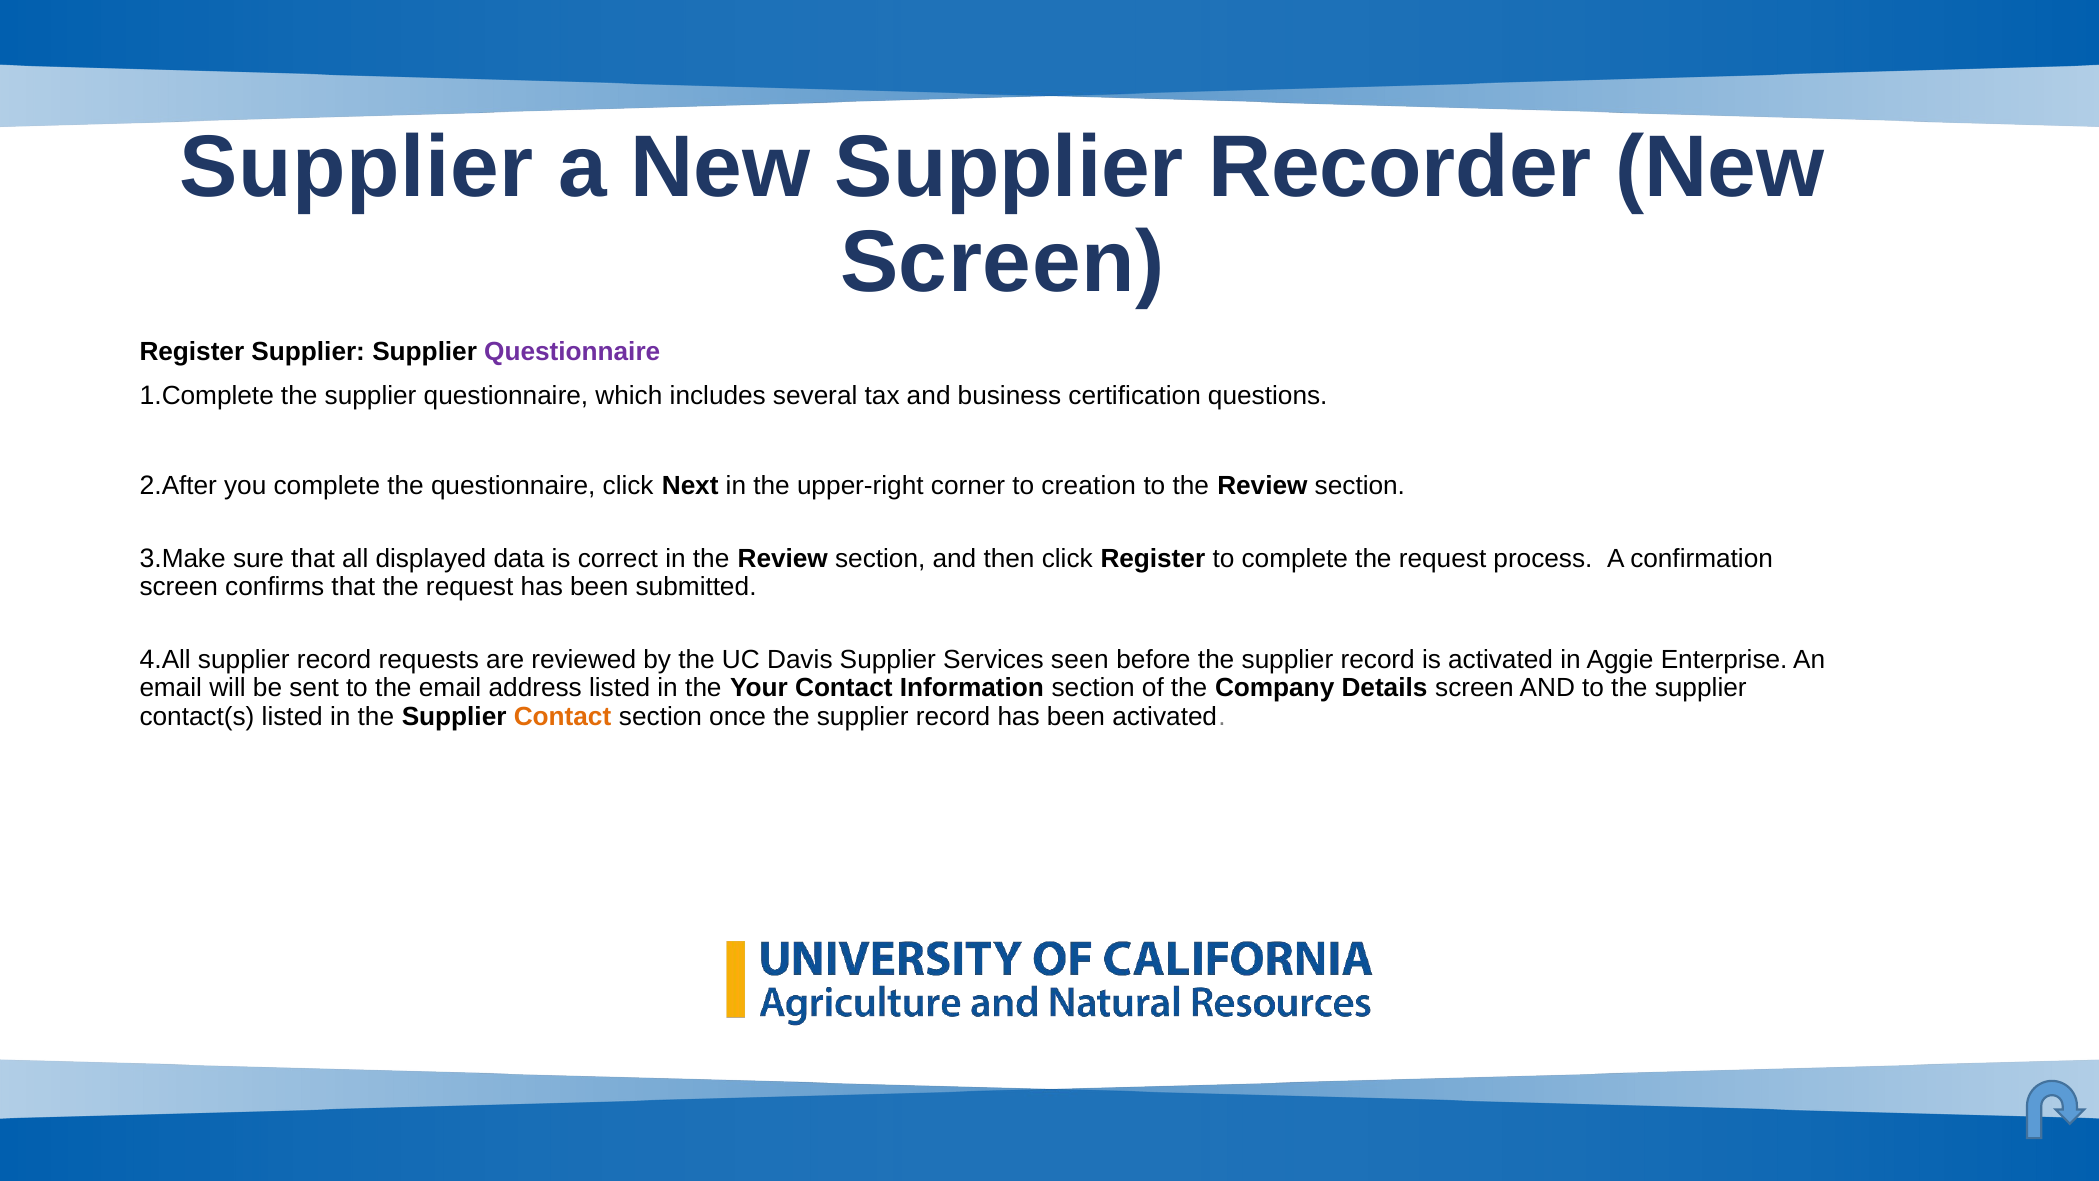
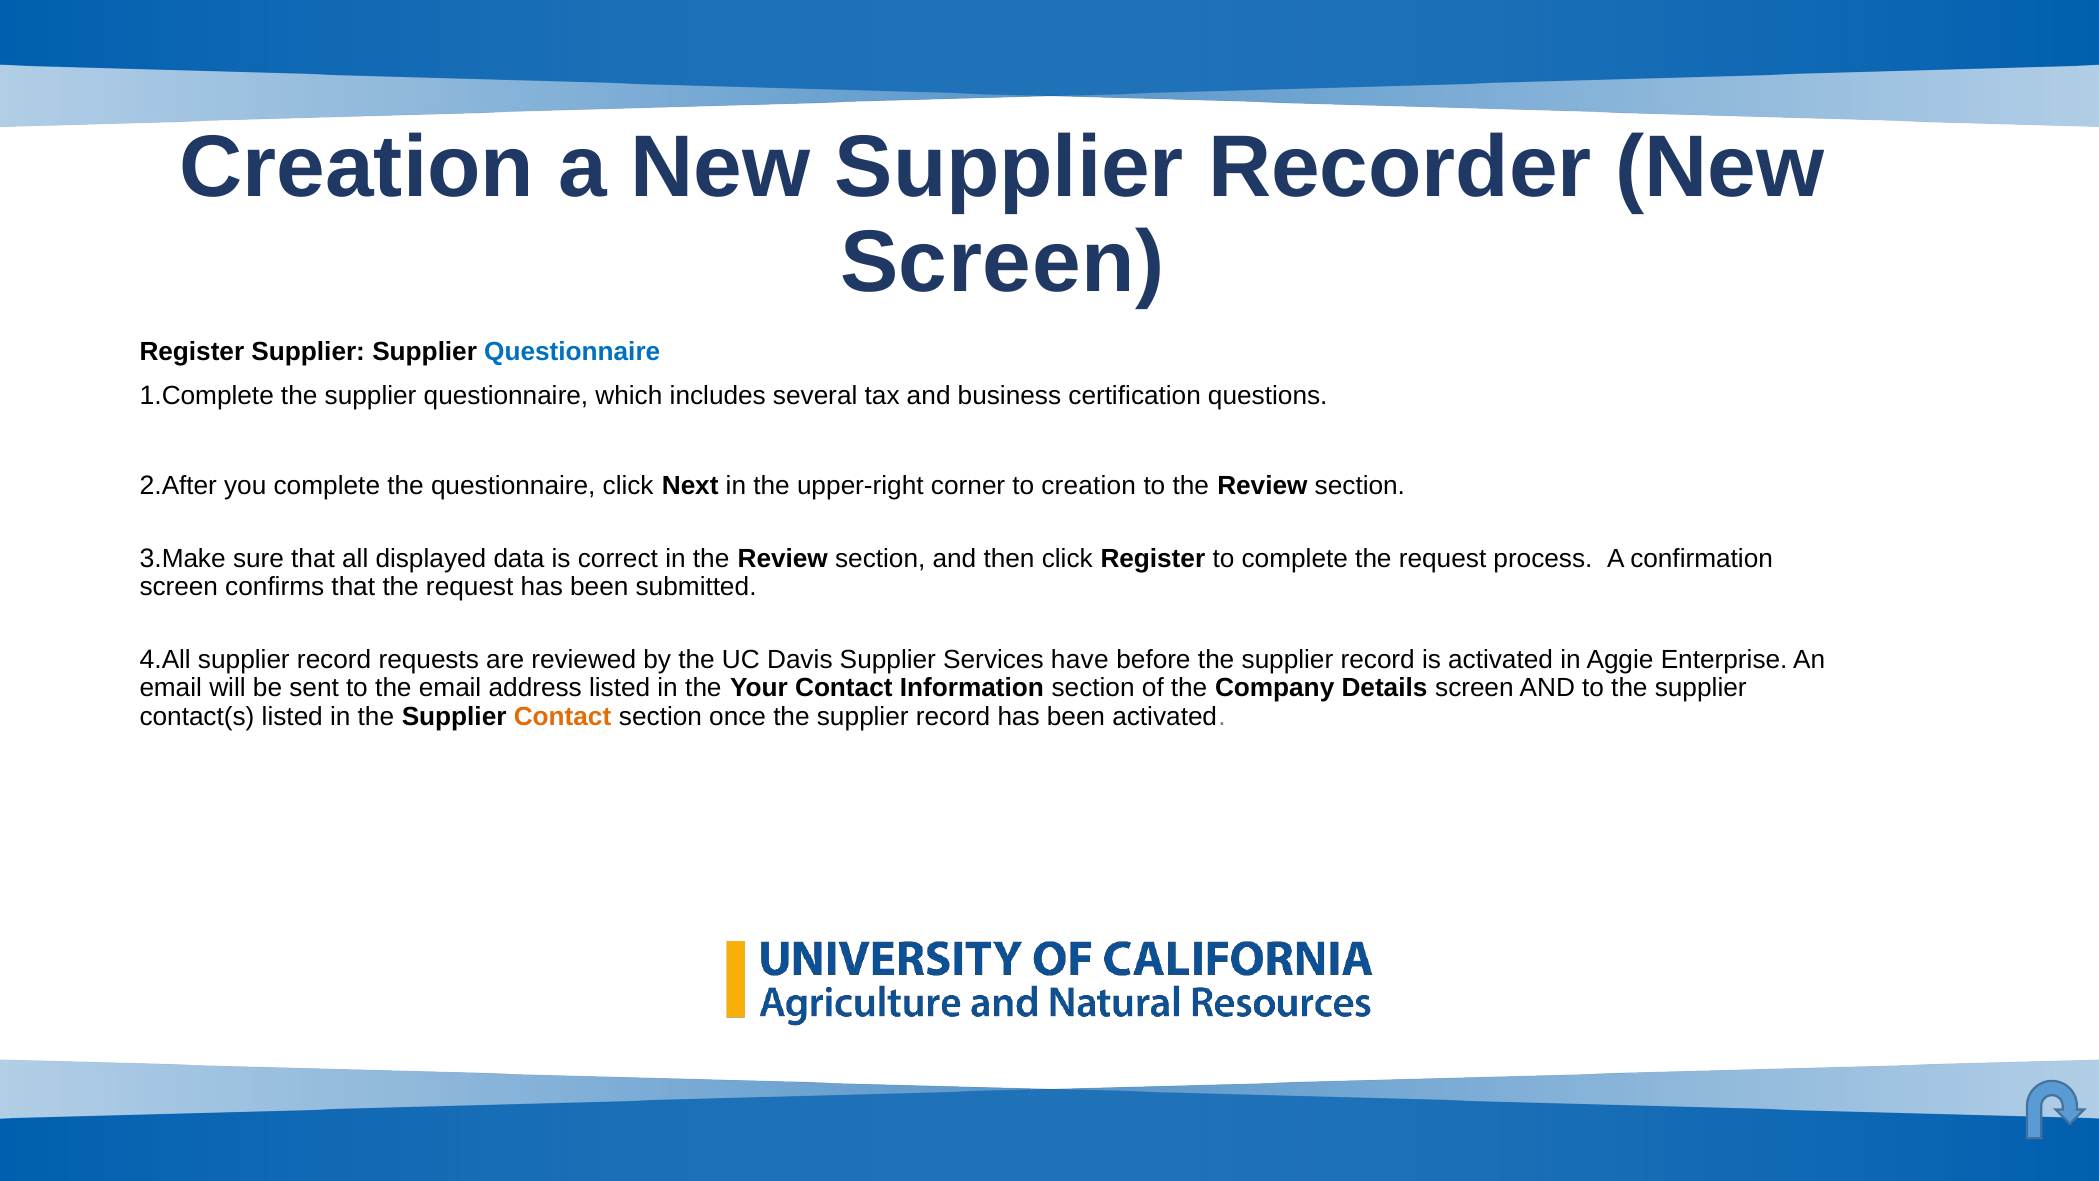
Supplier at (356, 168): Supplier -> Creation
Questionnaire at (572, 351) colour: purple -> blue
seen: seen -> have
